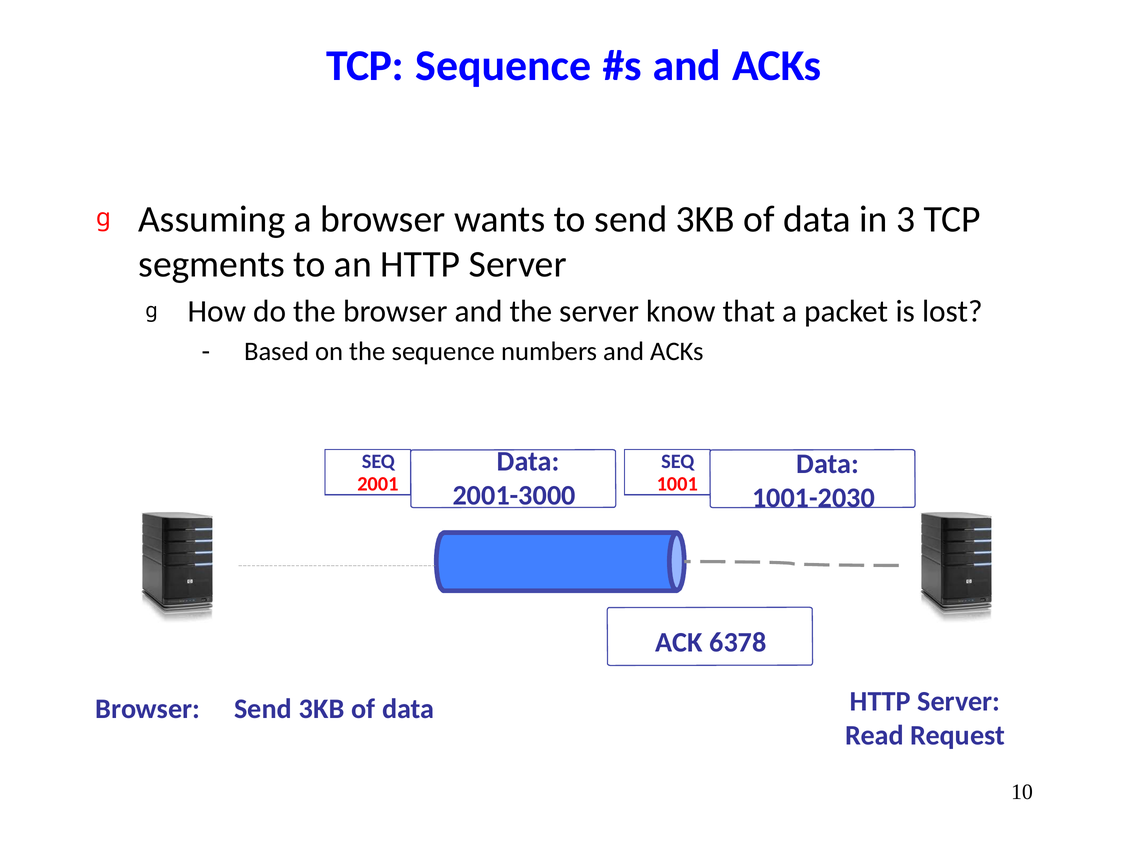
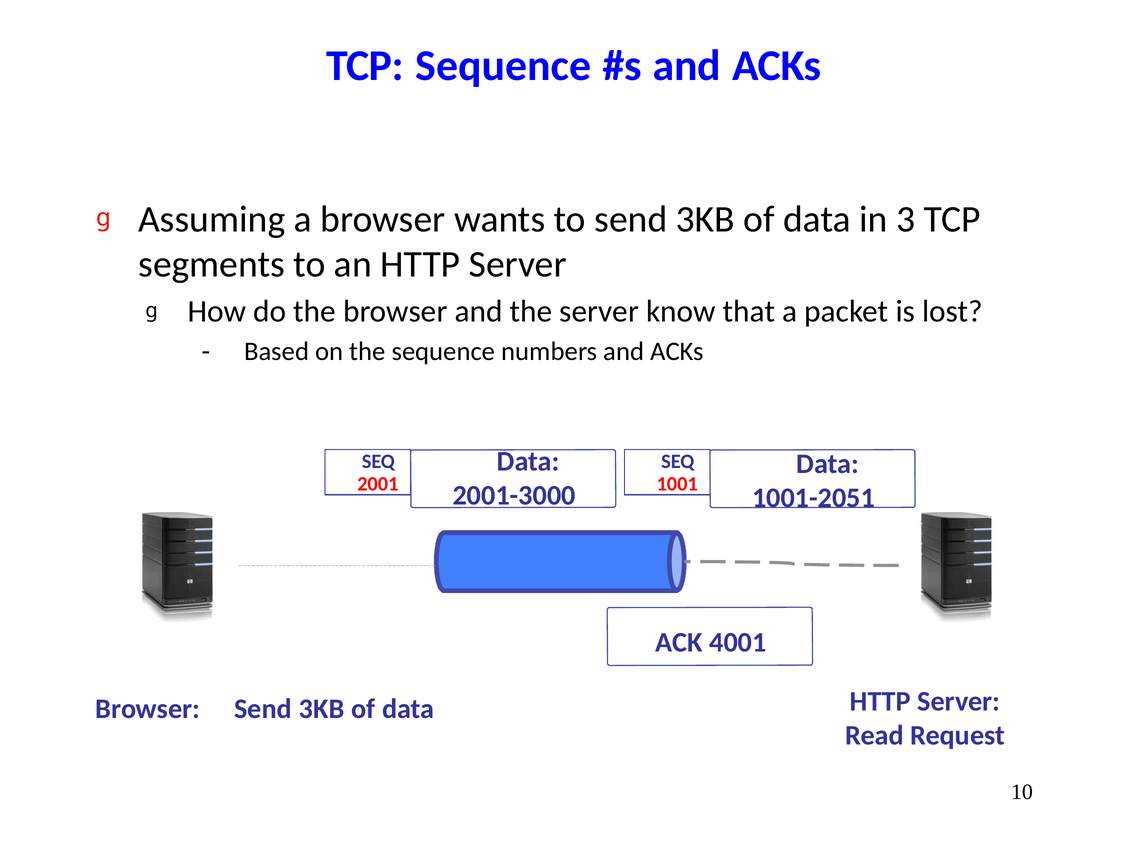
1001-2030: 1001-2030 -> 1001-2051
6378: 6378 -> 4001
